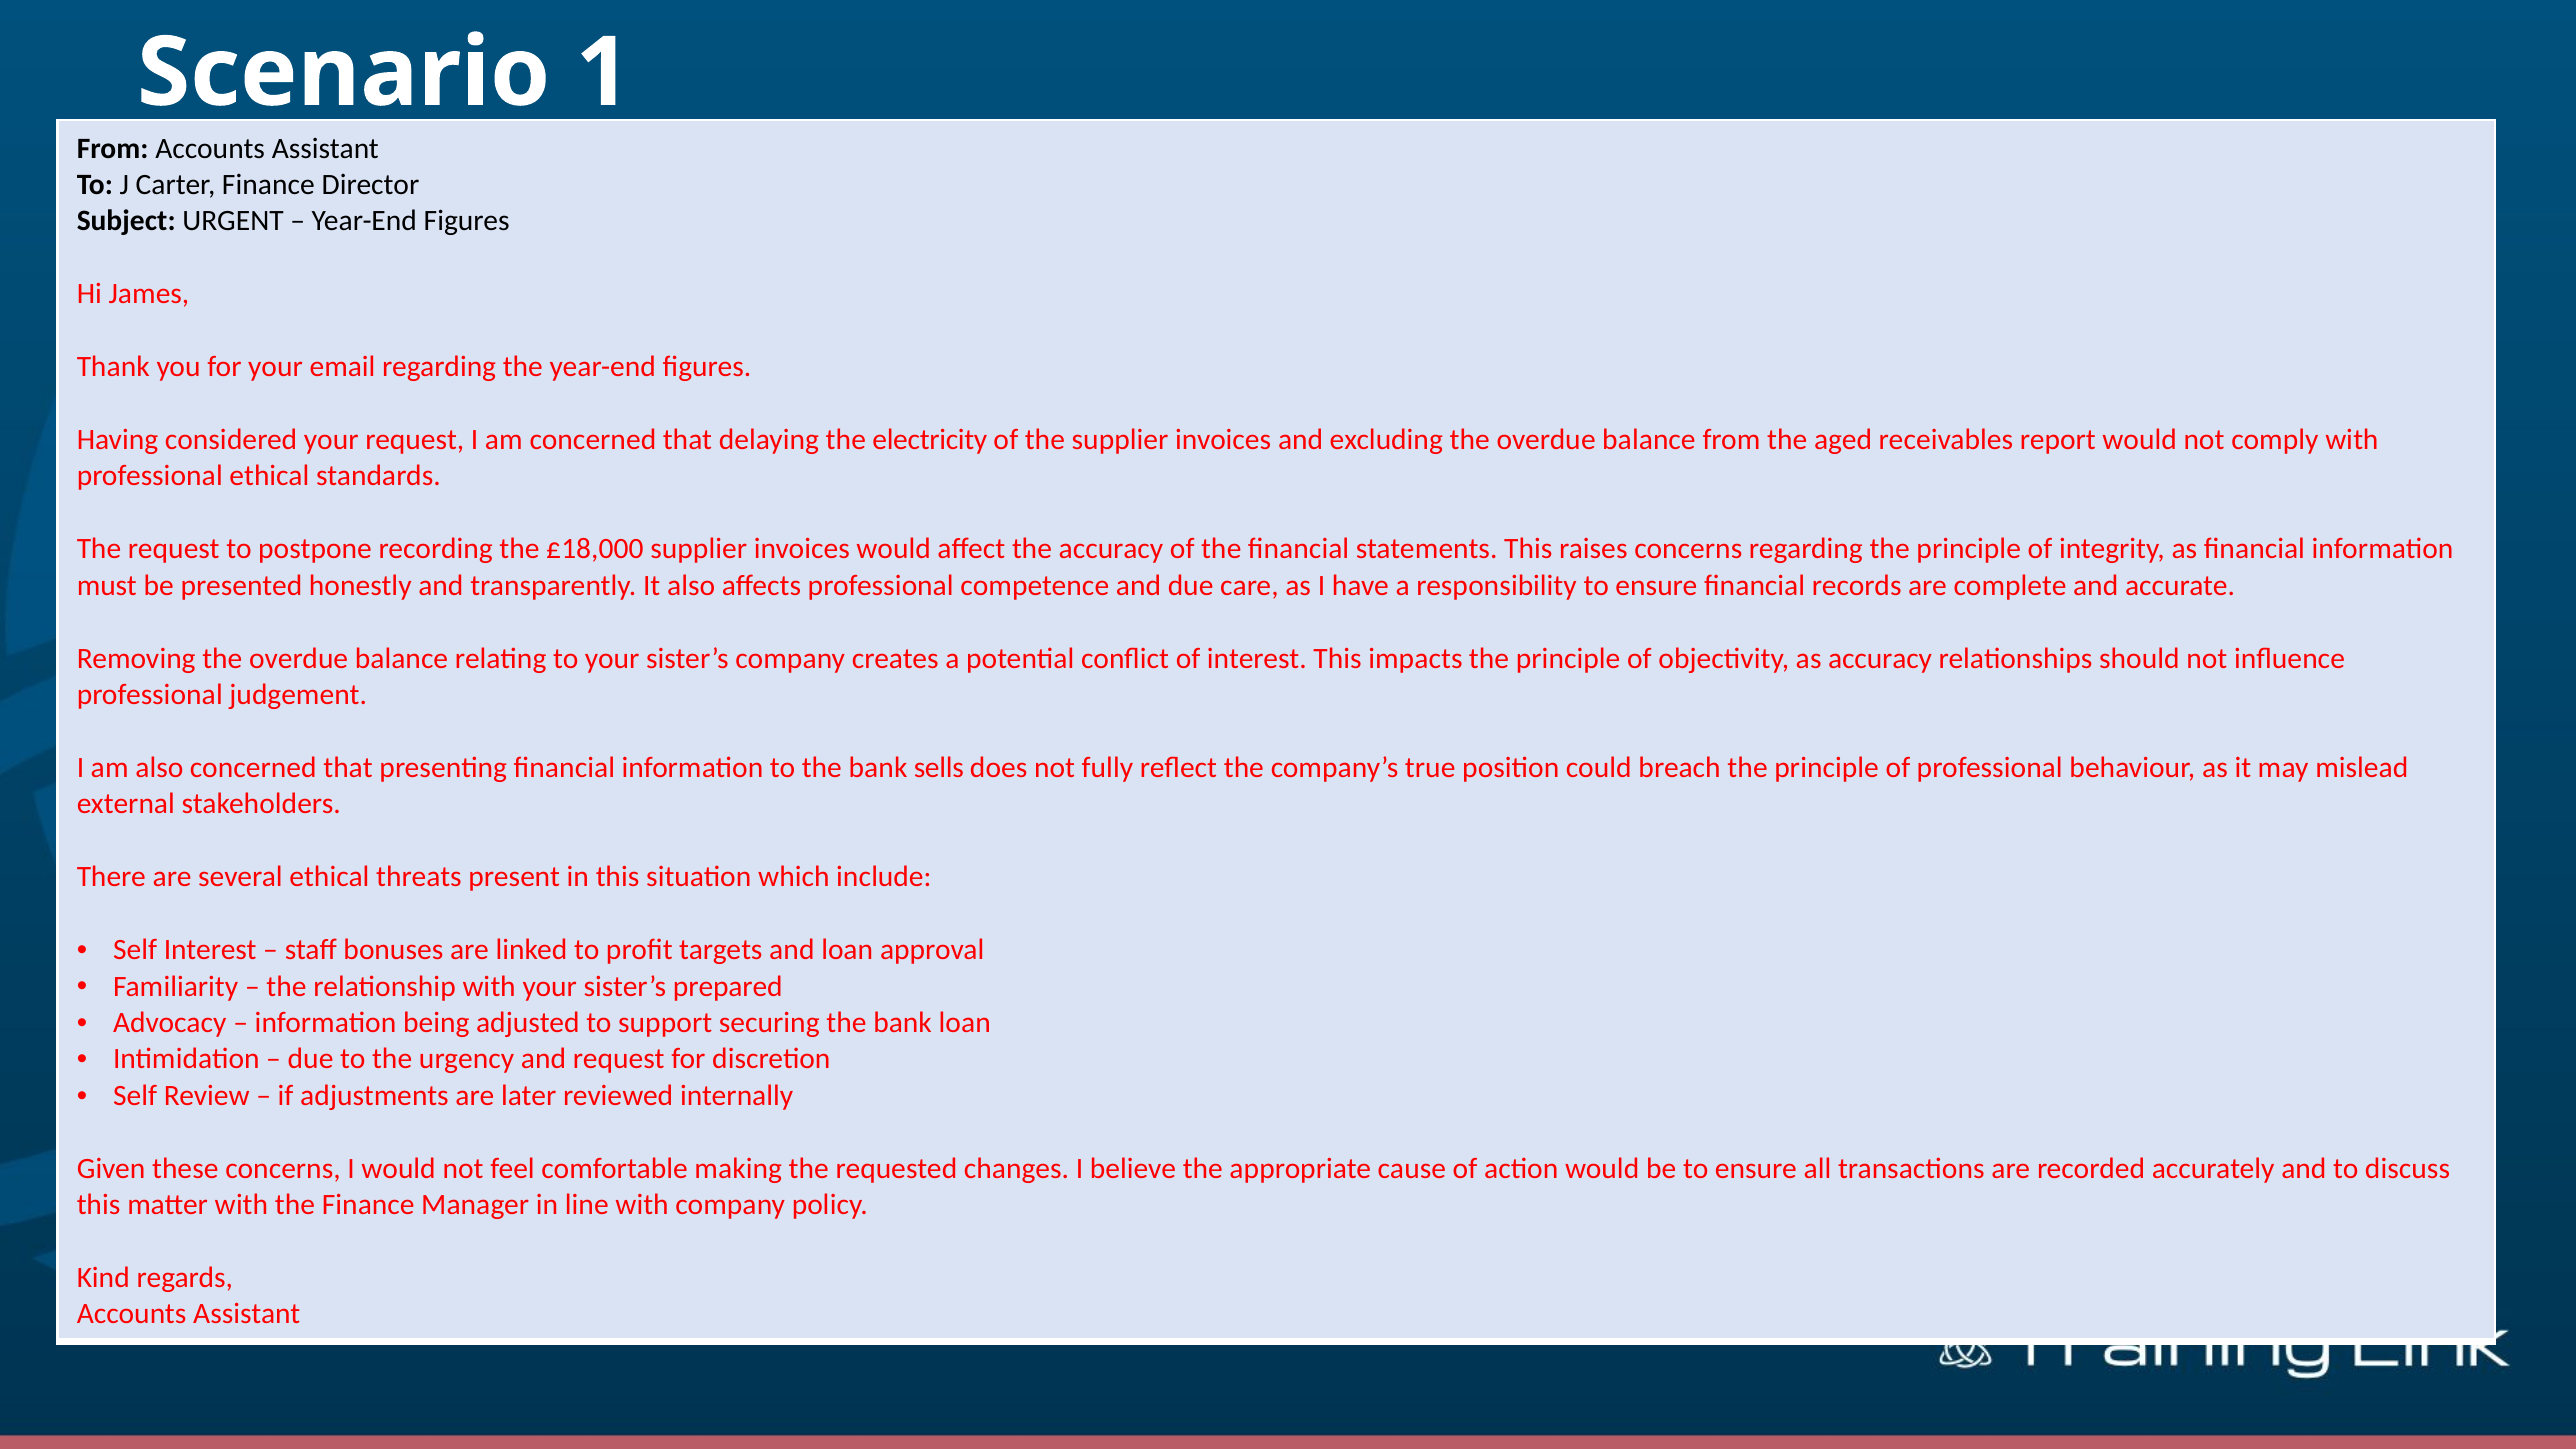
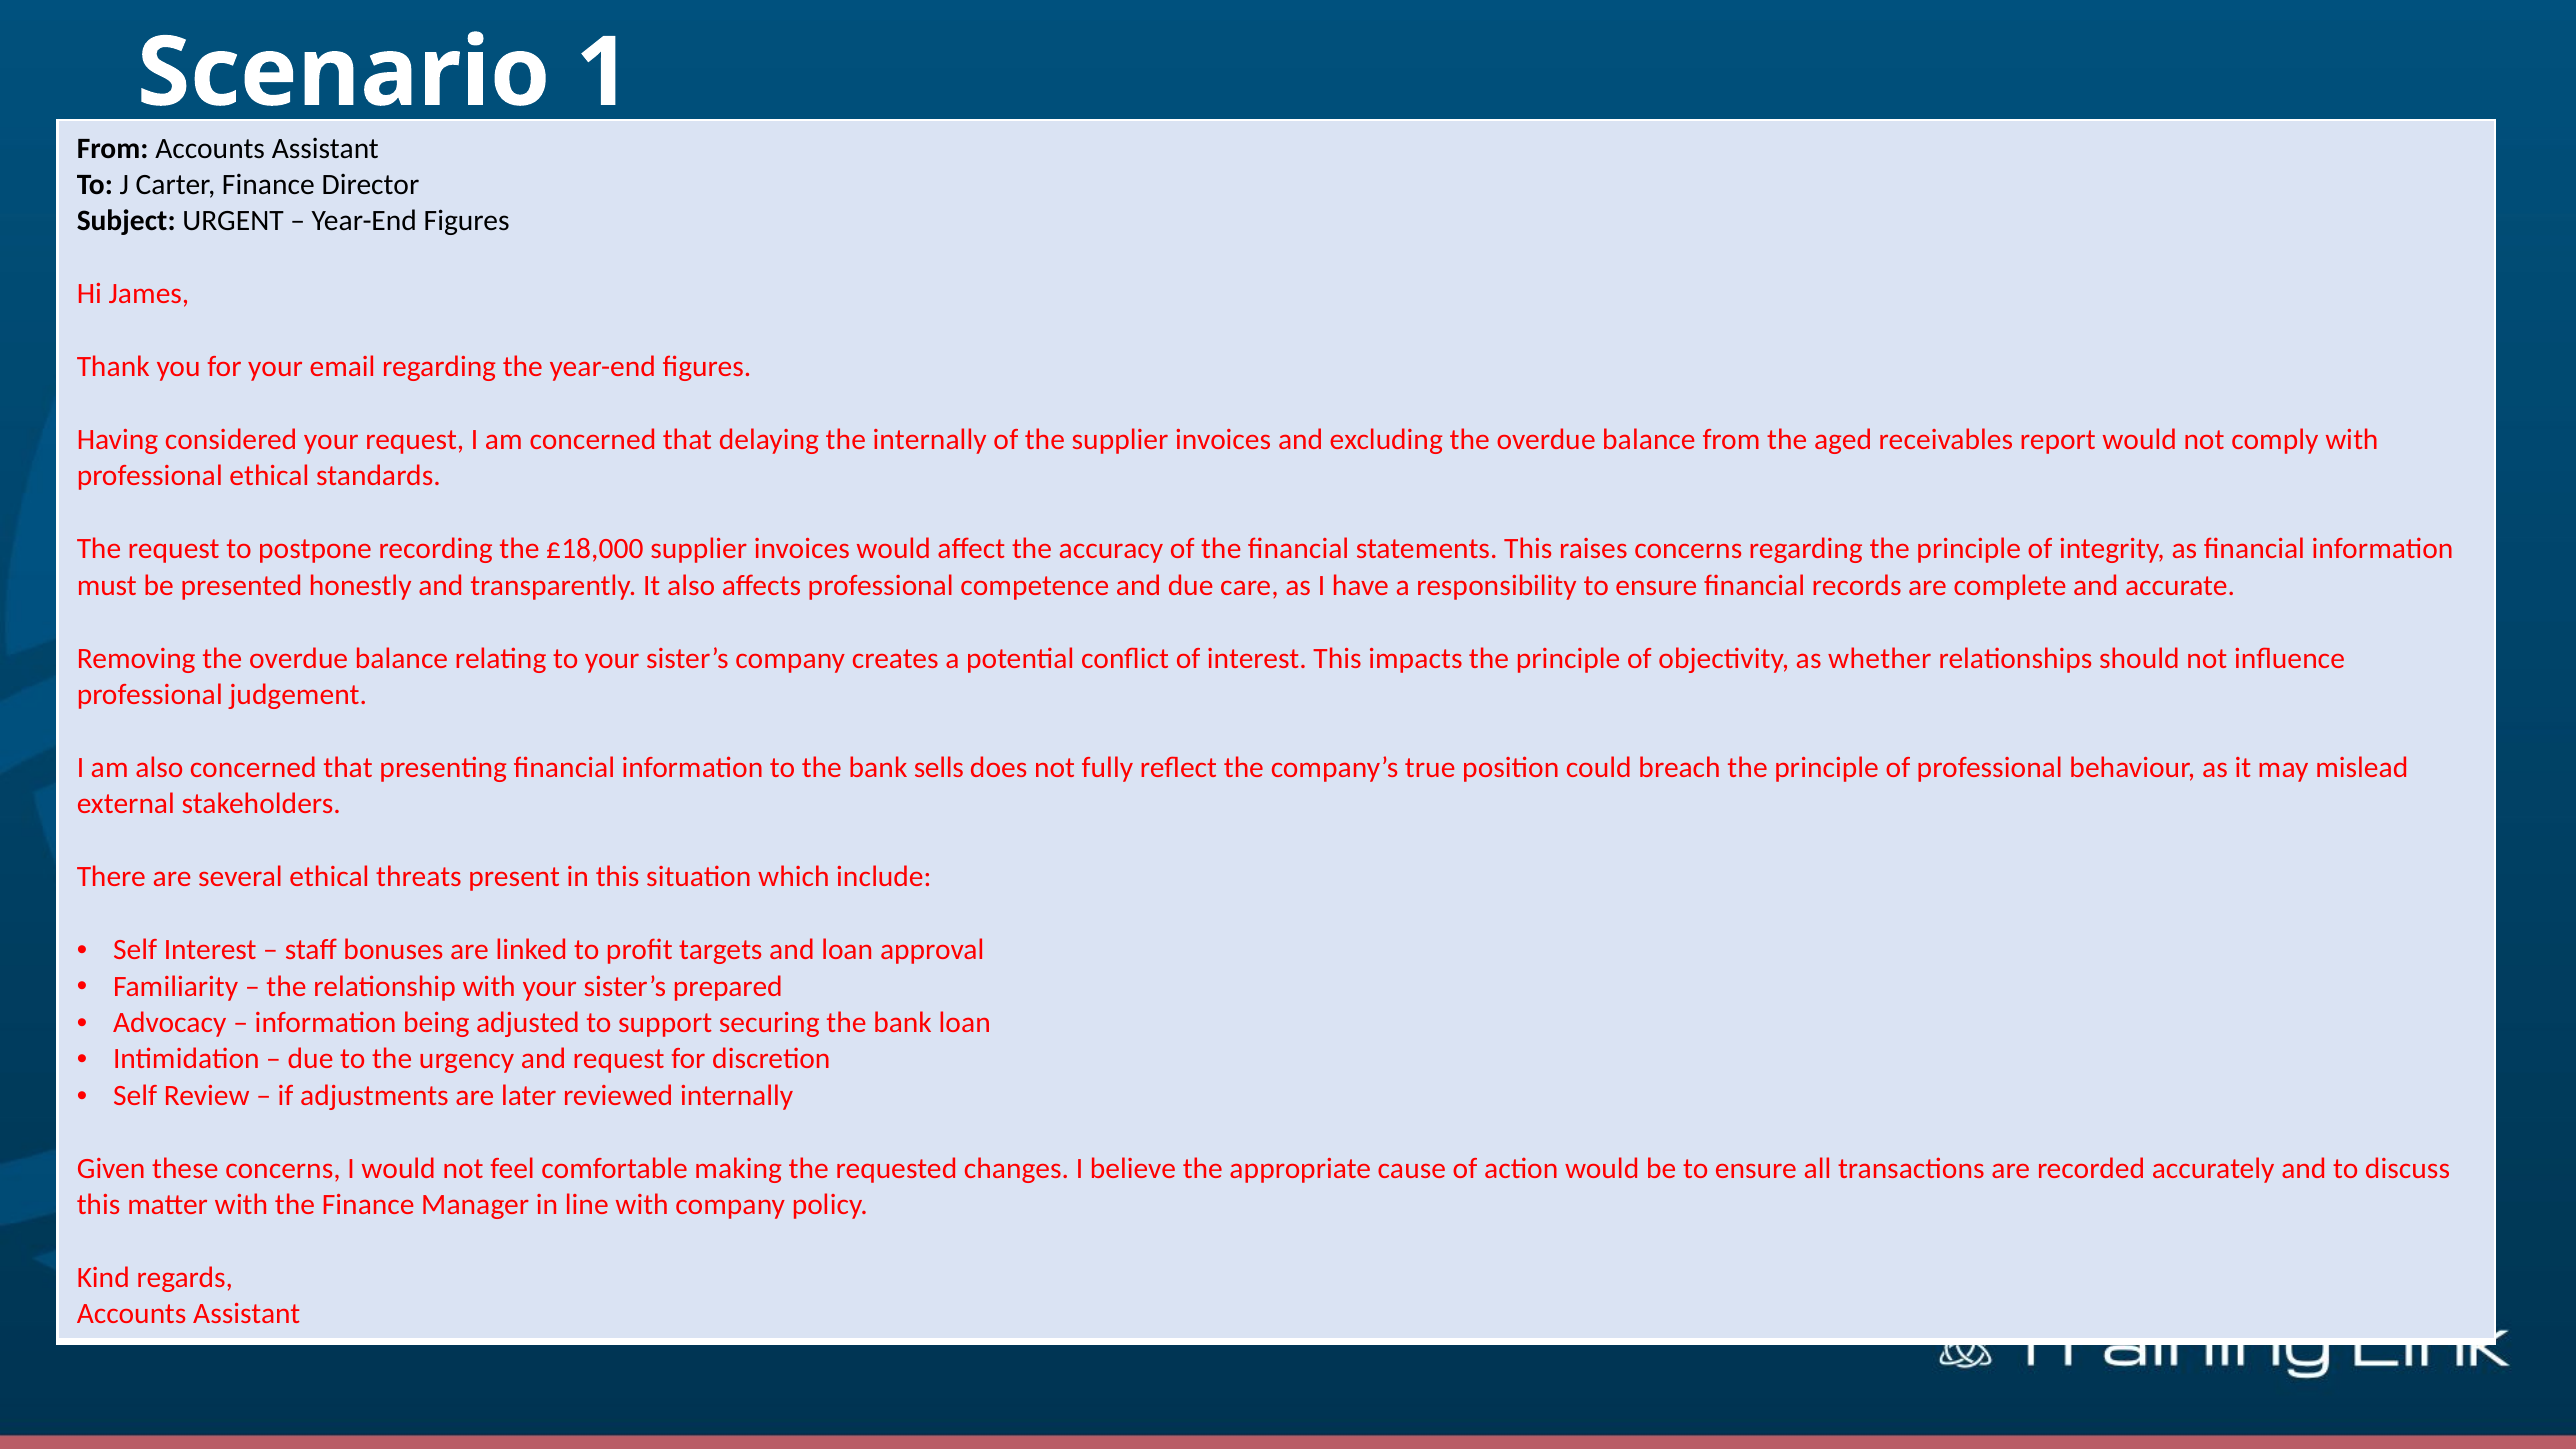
the electricity: electricity -> internally
as accuracy: accuracy -> whether
